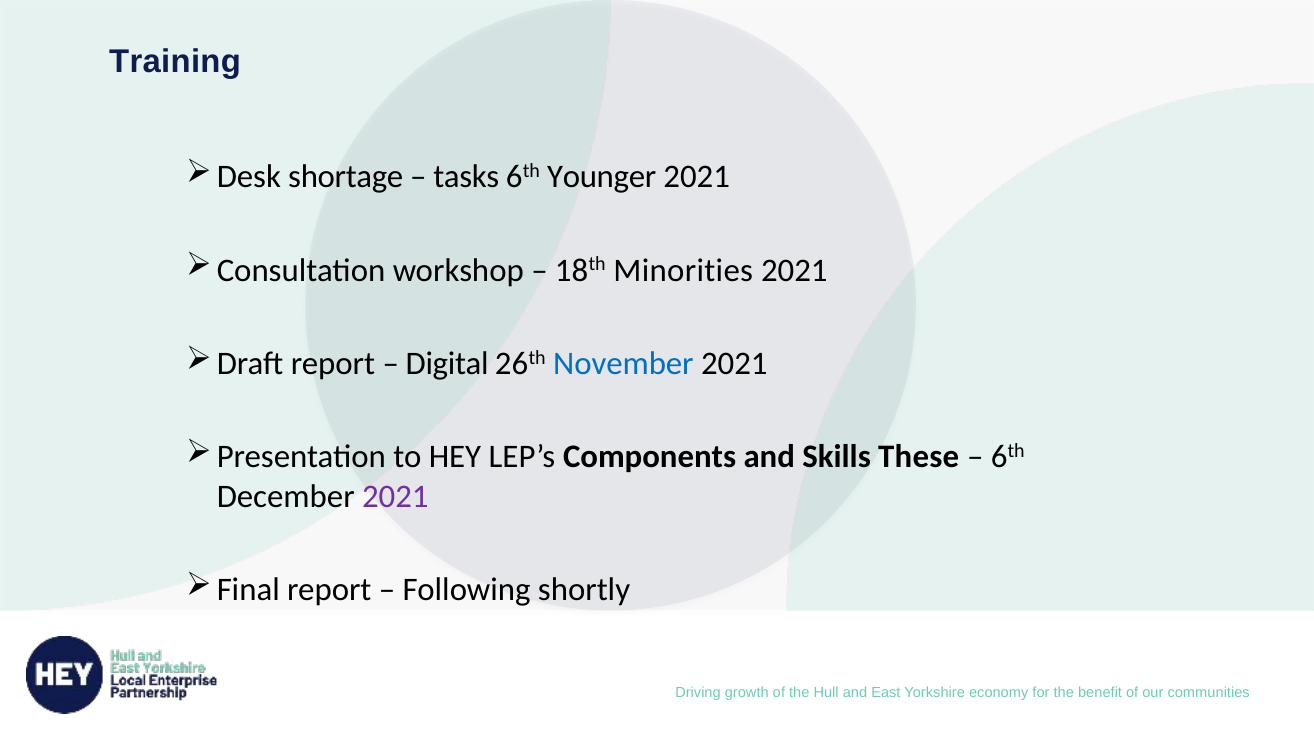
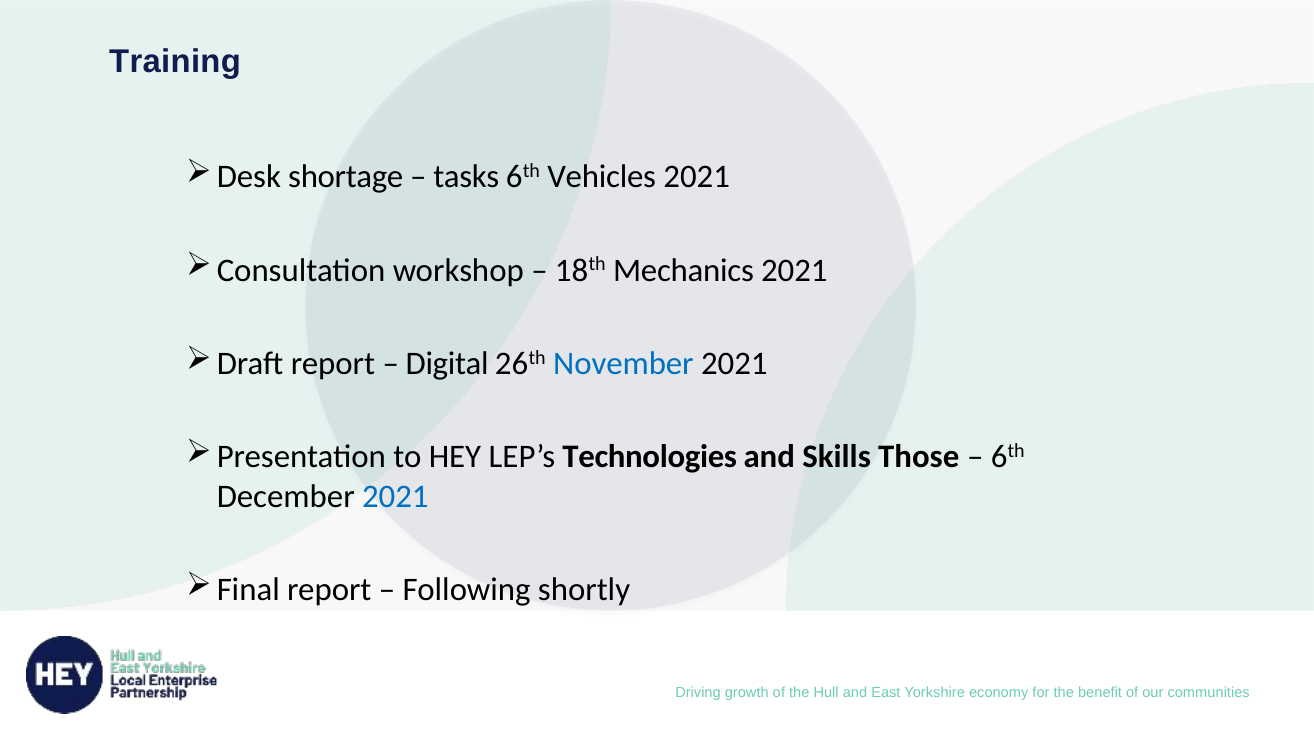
Younger: Younger -> Vehicles
Minorities: Minorities -> Mechanics
Components: Components -> Technologies
These: These -> Those
2021 at (395, 497) colour: purple -> blue
